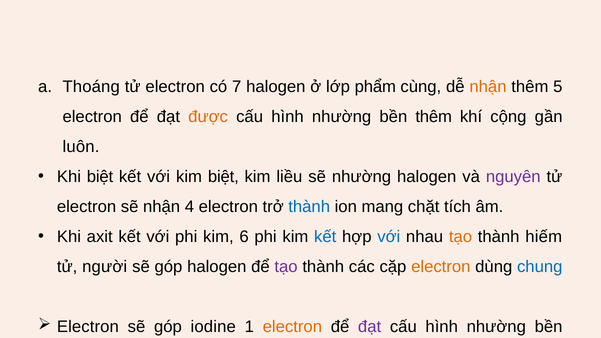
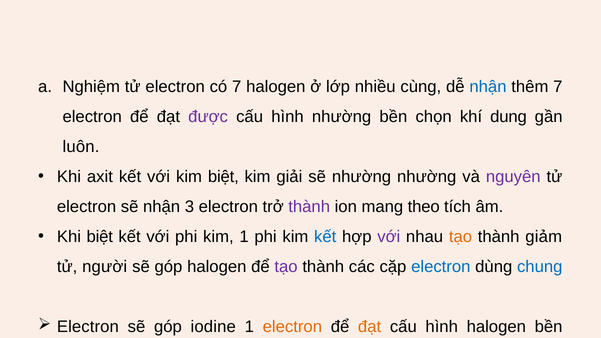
Thoáng: Thoáng -> Nghiệm
phẩm: phẩm -> nhiều
nhận at (488, 87) colour: orange -> blue
thêm 5: 5 -> 7
được colour: orange -> purple
bền thêm: thêm -> chọn
cộng: cộng -> dung
Khi biệt: biệt -> axit
liều: liều -> giải
nhường halogen: halogen -> nhường
4: 4 -> 3
thành at (309, 207) colour: blue -> purple
chặt: chặt -> theo
Khi axit: axit -> biệt
kim 6: 6 -> 1
với at (389, 237) colour: blue -> purple
hiếm: hiếm -> giảm
electron at (441, 267) colour: orange -> blue
đạt at (370, 327) colour: purple -> orange
nhường at (496, 327): nhường -> halogen
